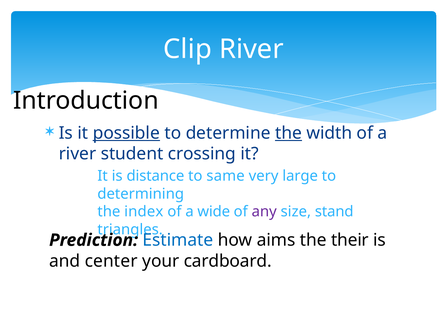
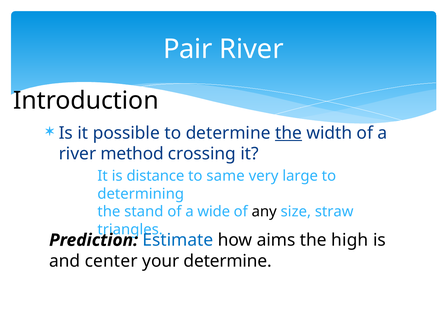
Clip: Clip -> Pair
possible underline: present -> none
student: student -> method
index: index -> stand
any colour: purple -> black
stand: stand -> straw
their: their -> high
your cardboard: cardboard -> determine
